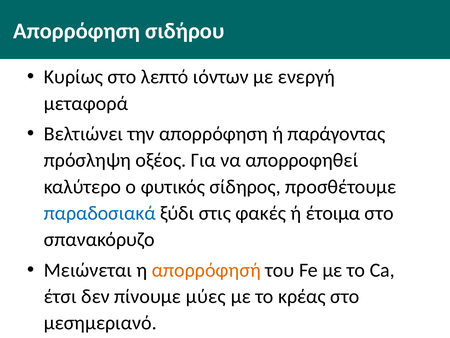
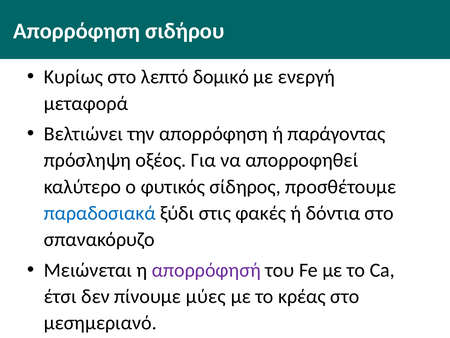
ιόντων: ιόντων -> δομικό
έτοιμα: έτοιμα -> δόντια
απορρόφησή colour: orange -> purple
